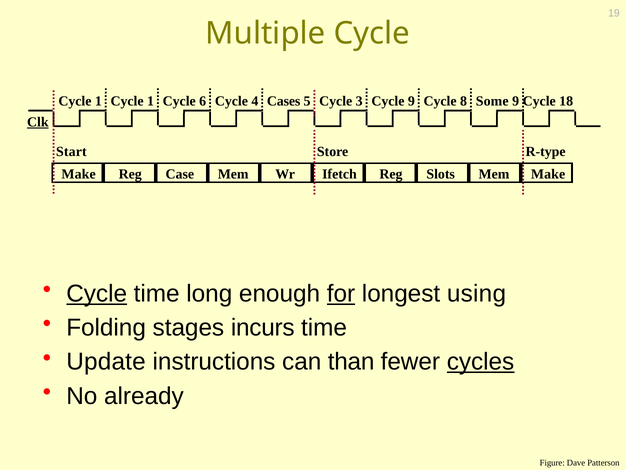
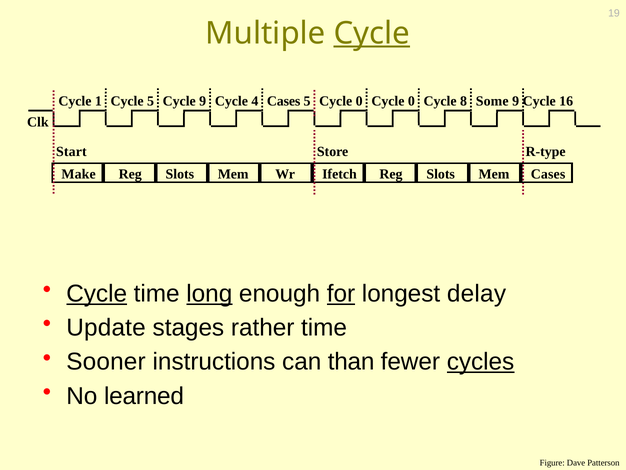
Cycle at (372, 33) underline: none -> present
1 at (151, 101): 1 -> 5
Cycle 6: 6 -> 9
5 Cycle 3: 3 -> 0
9 at (411, 101): 9 -> 0
18: 18 -> 16
Clk underline: present -> none
Case at (180, 174): Case -> Slots
Make at (548, 174): Make -> Cases
long underline: none -> present
using: using -> delay
Folding: Folding -> Update
incurs: incurs -> rather
Update: Update -> Sooner
already: already -> learned
